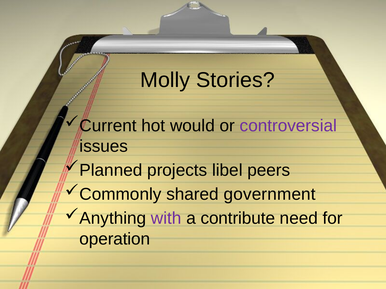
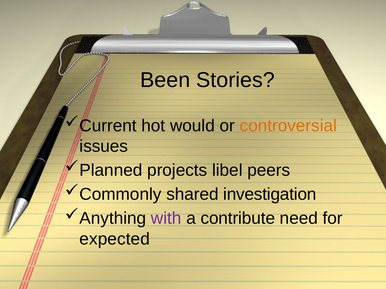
Molly: Molly -> Been
controversial colour: purple -> orange
government: government -> investigation
operation: operation -> expected
